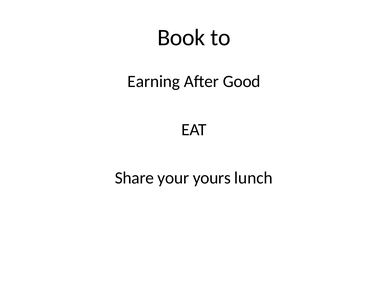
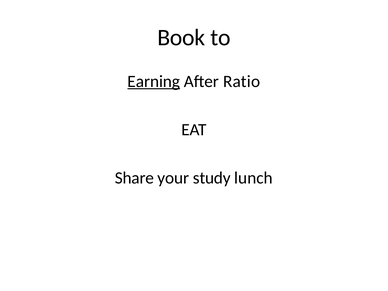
Earning underline: none -> present
Good: Good -> Ratio
yours: yours -> study
